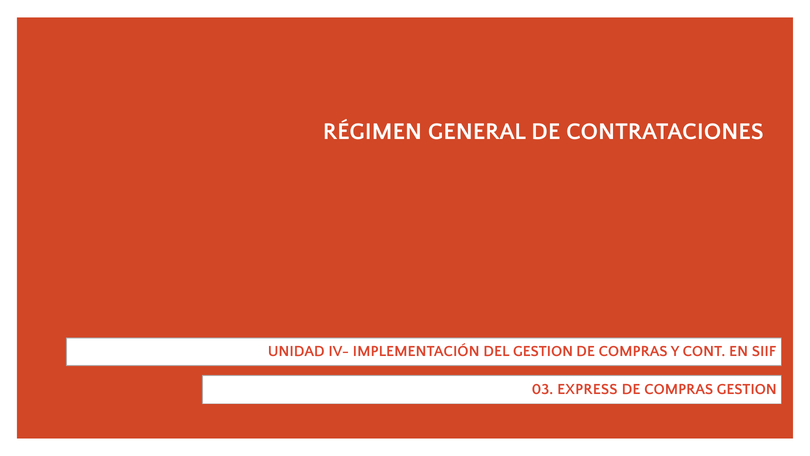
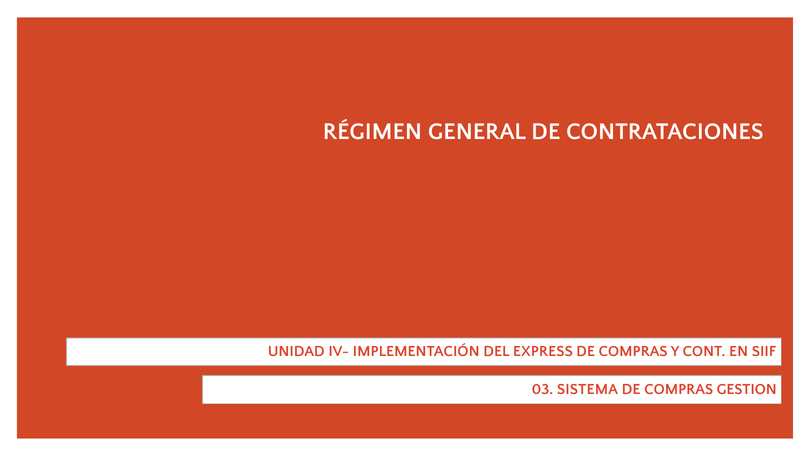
DEL GESTION: GESTION -> EXPRESS
EXPRESS: EXPRESS -> SISTEMA
